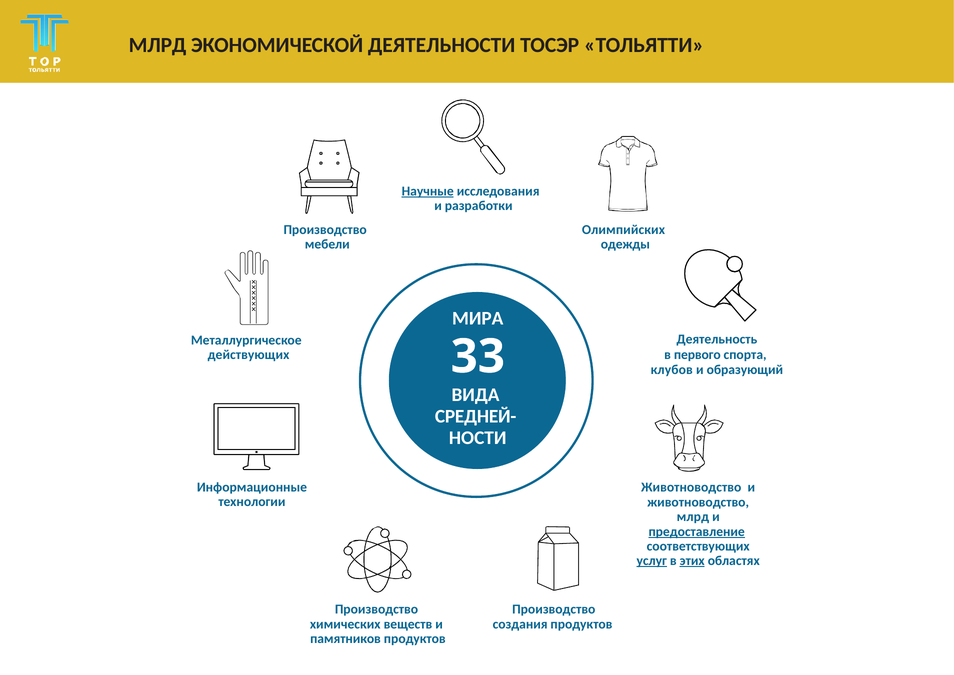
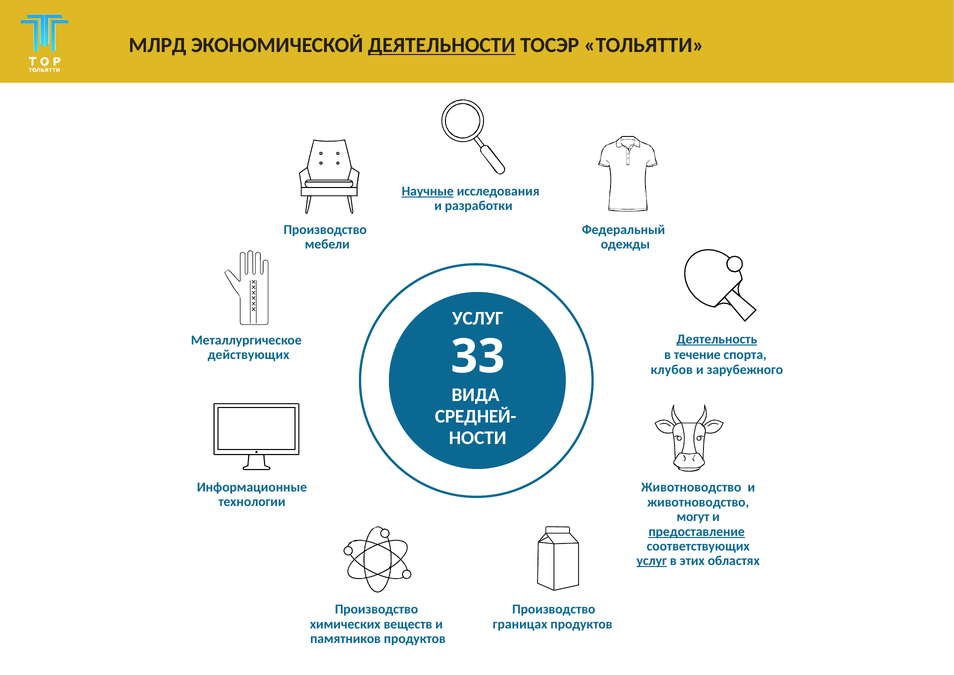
ДЕЯТЕЛЬНОСТИ underline: none -> present
Олимпийских: Олимпийских -> Федеральный
МИРА at (478, 318): МИРА -> УСЛУГ
Деятельность underline: none -> present
первого: первого -> течение
образующий: образующий -> зарубежного
млрд at (693, 517): млрд -> могут
этих underline: present -> none
создания: создания -> границах
